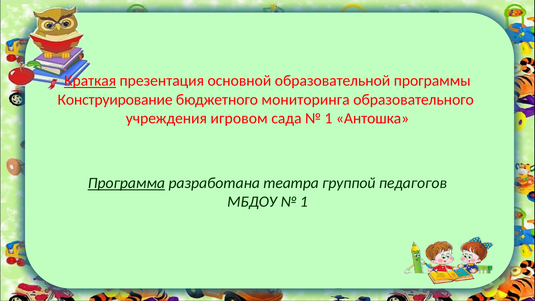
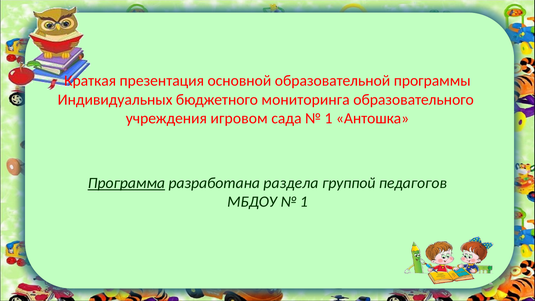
Краткая underline: present -> none
Конструирование: Конструирование -> Индивидуальных
театра: театра -> раздела
